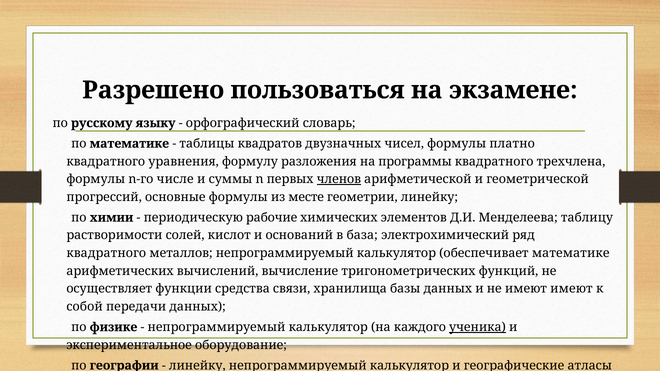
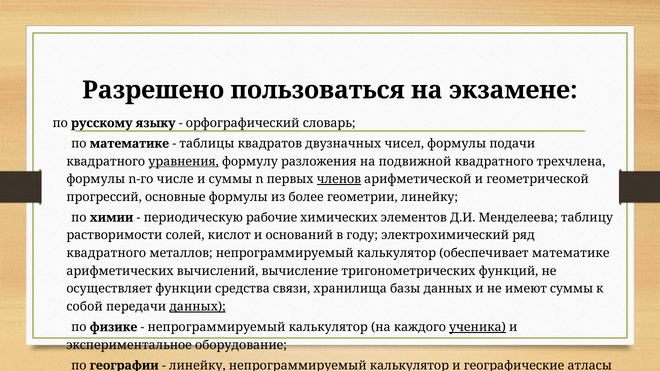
платно: платно -> подачи
уравнения underline: none -> present
программы: программы -> подвижной
месте: месте -> более
база: база -> году
имеют имеют: имеют -> суммы
данных at (198, 307) underline: none -> present
